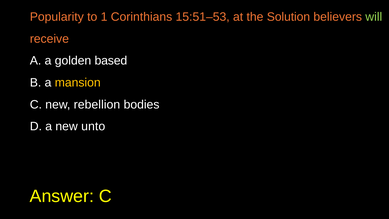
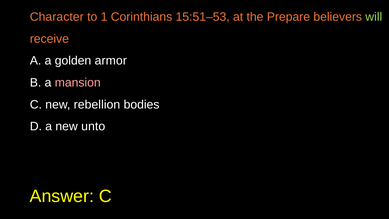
Popularity: Popularity -> Character
Solution: Solution -> Prepare
based: based -> armor
mansion colour: yellow -> pink
